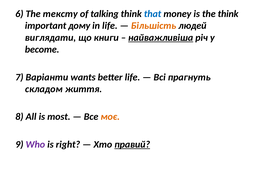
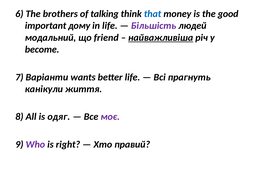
тексту: тексту -> brothers
the think: think -> good
Більшість colour: orange -> purple
виглядати: виглядати -> модальний
книги: книги -> friend
складом: складом -> канікули
most: most -> одяг
моє colour: orange -> purple
правий underline: present -> none
